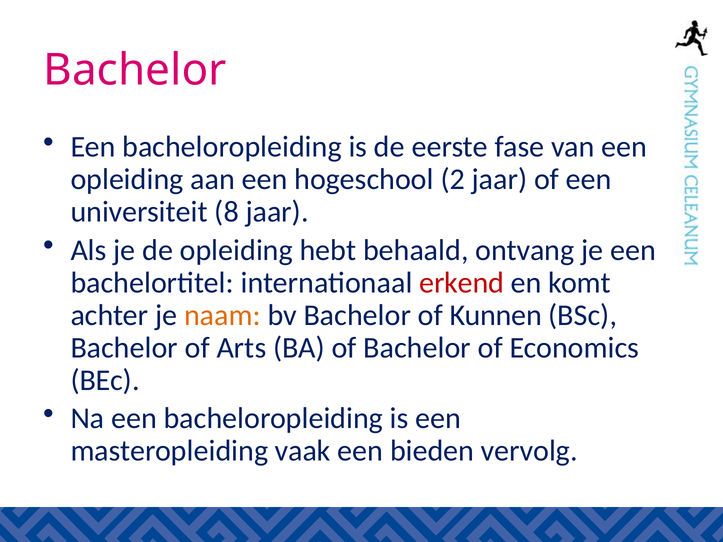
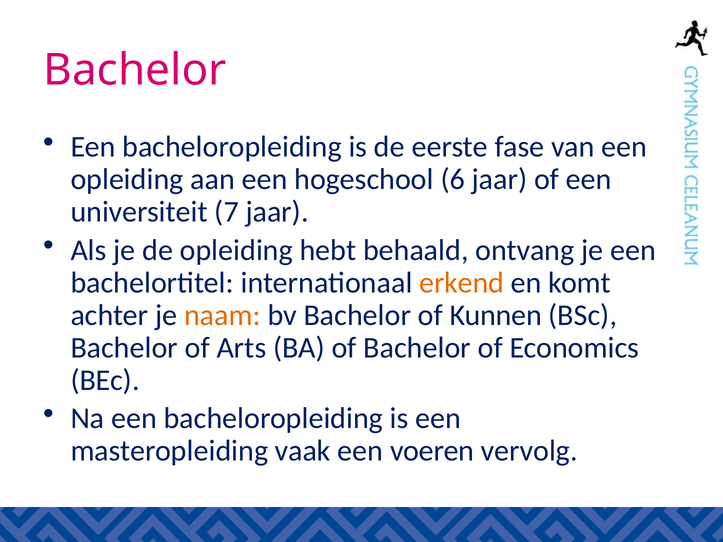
2: 2 -> 6
8: 8 -> 7
erkend colour: red -> orange
bieden: bieden -> voeren
